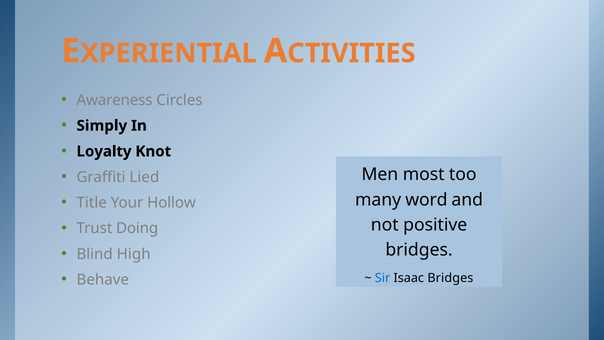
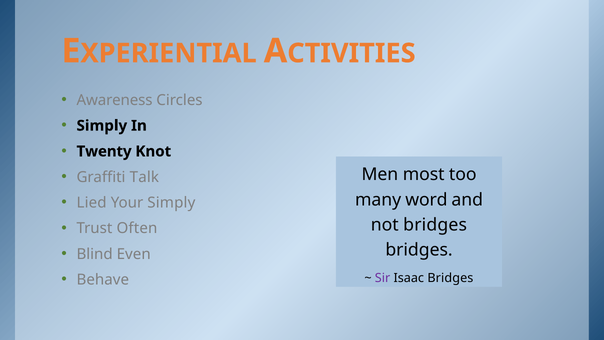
Loyalty: Loyalty -> Twenty
Lied: Lied -> Talk
Title: Title -> Lied
Your Hollow: Hollow -> Simply
not positive: positive -> bridges
Doing: Doing -> Often
High: High -> Even
Sir colour: blue -> purple
